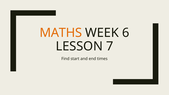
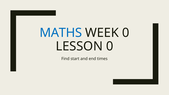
MATHS colour: orange -> blue
WEEK 6: 6 -> 0
LESSON 7: 7 -> 0
